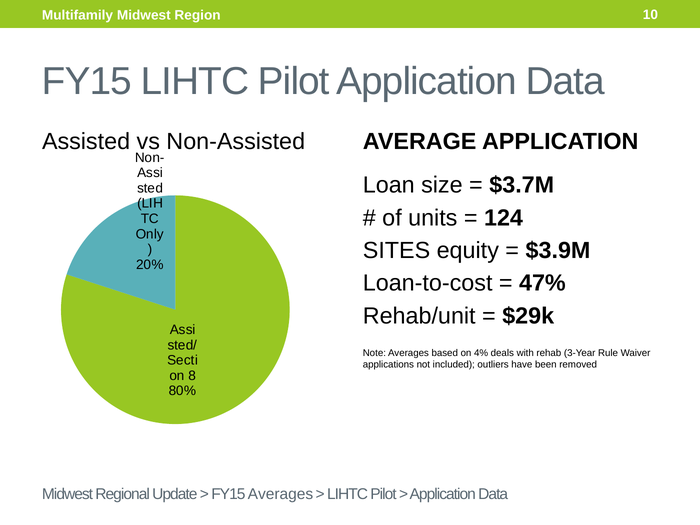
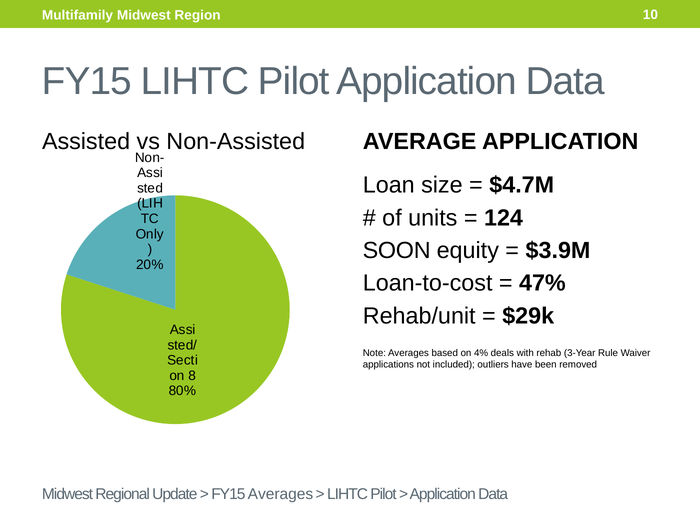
$3.7M: $3.7M -> $4.7M
SITES: SITES -> SOON
